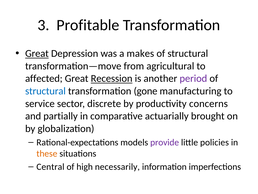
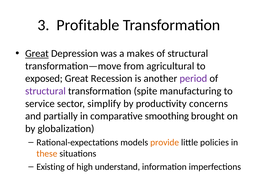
affected: affected -> exposed
Recession underline: present -> none
structural at (45, 91) colour: blue -> purple
gone: gone -> spite
discrete: discrete -> simplify
actuarially: actuarially -> smoothing
provide colour: purple -> orange
Central: Central -> Existing
necessarily: necessarily -> understand
